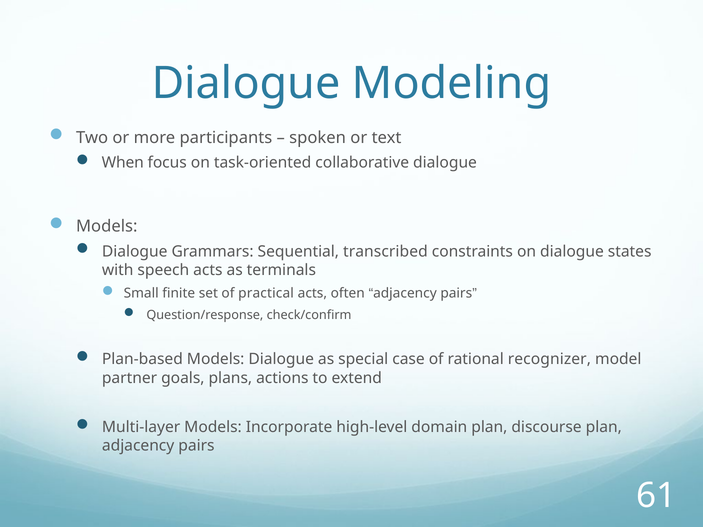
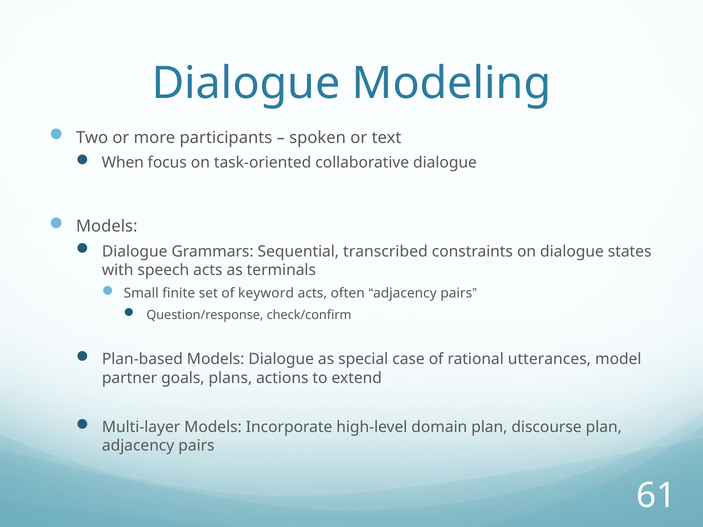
practical: practical -> keyword
recognizer: recognizer -> utterances
